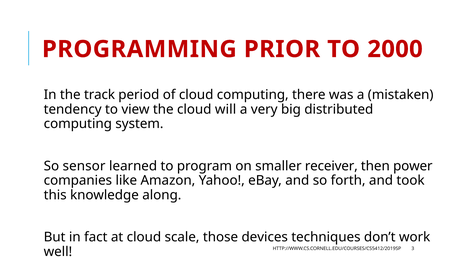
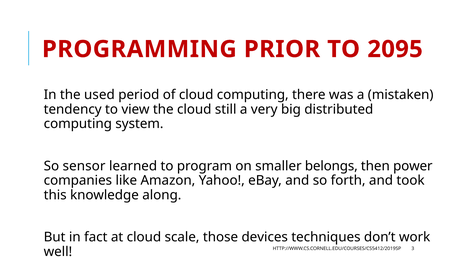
2000: 2000 -> 2095
track: track -> used
will: will -> still
receiver: receiver -> belongs
